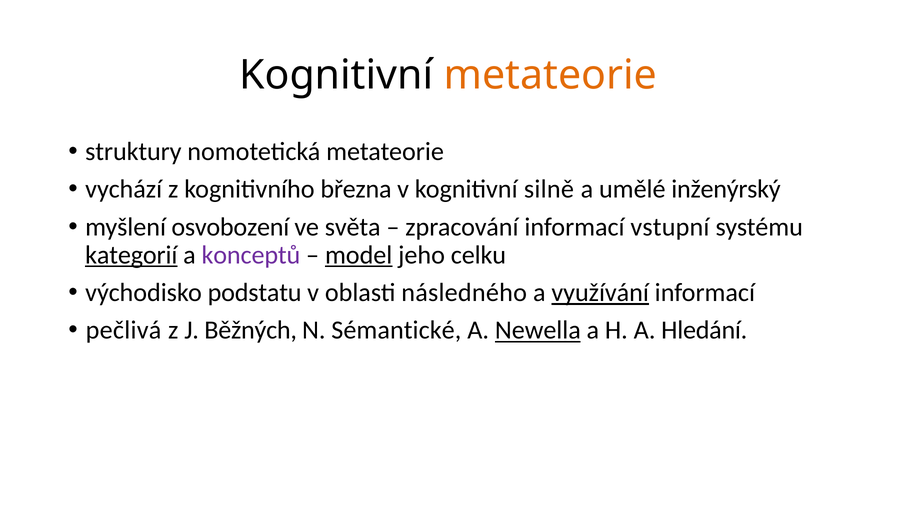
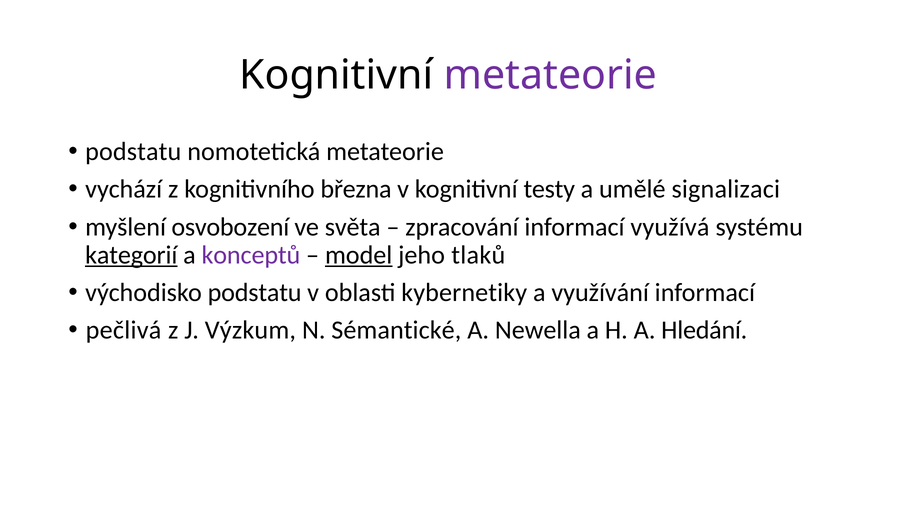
metateorie at (550, 75) colour: orange -> purple
struktury at (133, 152): struktury -> podstatu
silně: silně -> testy
inženýrský: inženýrský -> signalizaci
vstupní: vstupní -> využívá
celku: celku -> tlaků
následného: následného -> kybernetiky
využívání underline: present -> none
Běžných: Běžných -> Výzkum
Newella underline: present -> none
